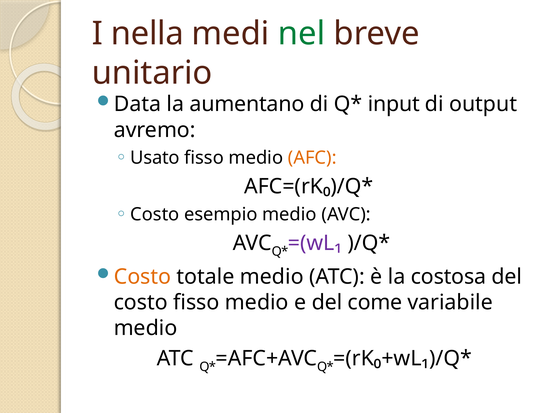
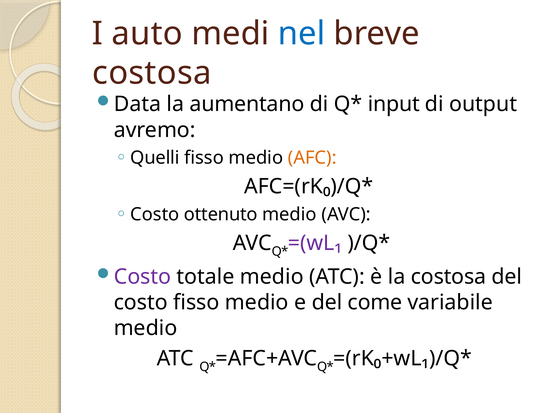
nella: nella -> auto
nel colour: green -> blue
unitario at (152, 73): unitario -> costosa
Usato: Usato -> Quelli
esempio: esempio -> ottenuto
Costo at (142, 276) colour: orange -> purple
